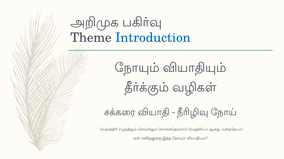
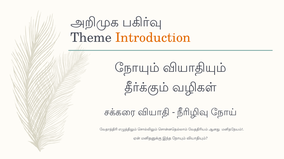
Introduction colour: blue -> orange
